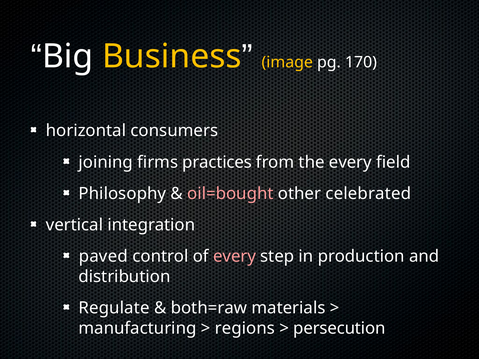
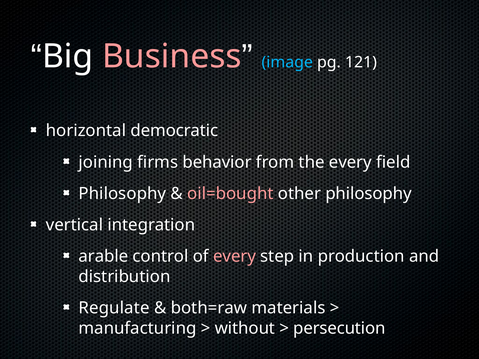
Business colour: yellow -> pink
image colour: yellow -> light blue
170: 170 -> 121
consumers: consumers -> democratic
practices: practices -> behavior
other celebrated: celebrated -> philosophy
paved: paved -> arable
regions: regions -> without
